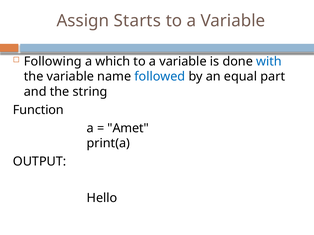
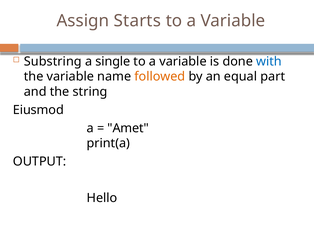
Following: Following -> Substring
which: which -> single
followed colour: blue -> orange
Function: Function -> Eiusmod
